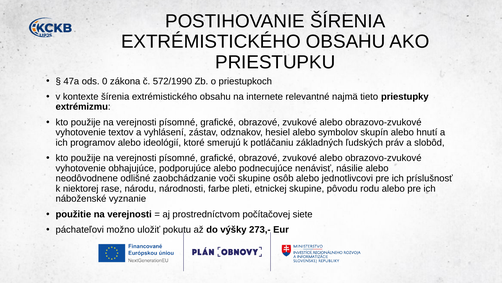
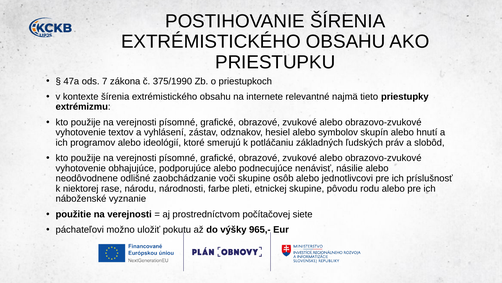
0: 0 -> 7
572/1990: 572/1990 -> 375/1990
273,-: 273,- -> 965,-
